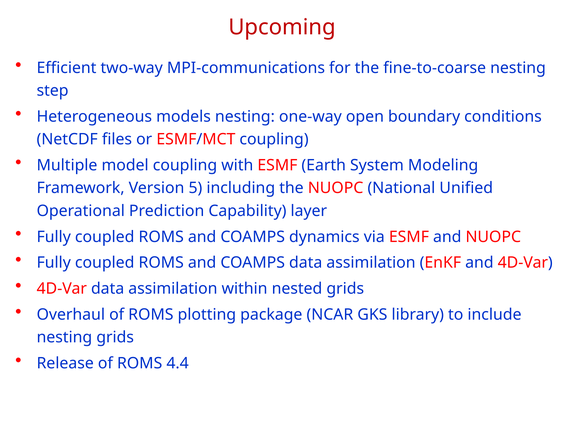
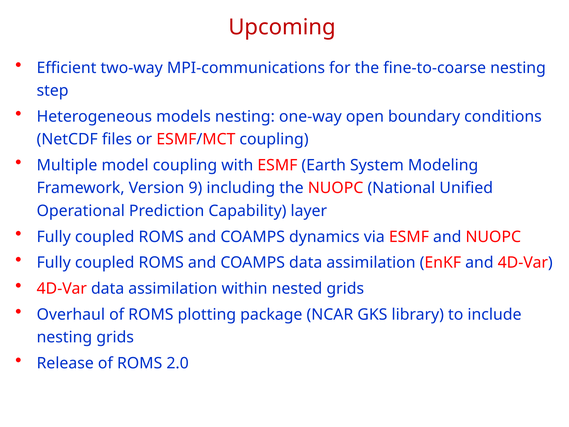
5: 5 -> 9
4.4: 4.4 -> 2.0
